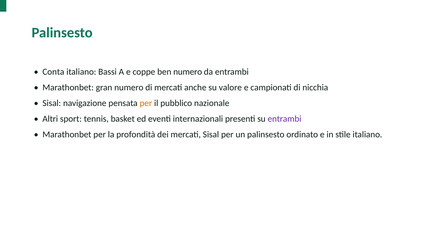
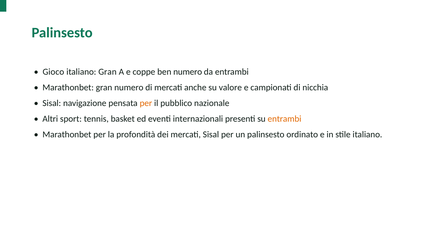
Conta: Conta -> Gioco
italiano Bassi: Bassi -> Gran
entrambi at (284, 119) colour: purple -> orange
